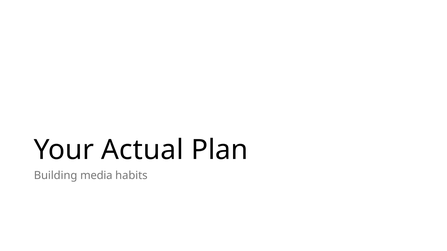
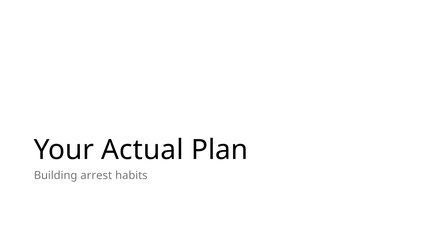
media: media -> arrest
